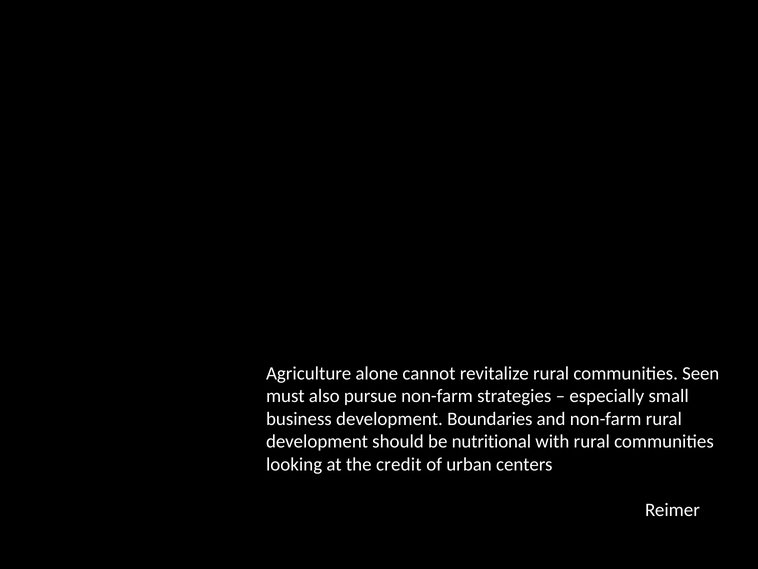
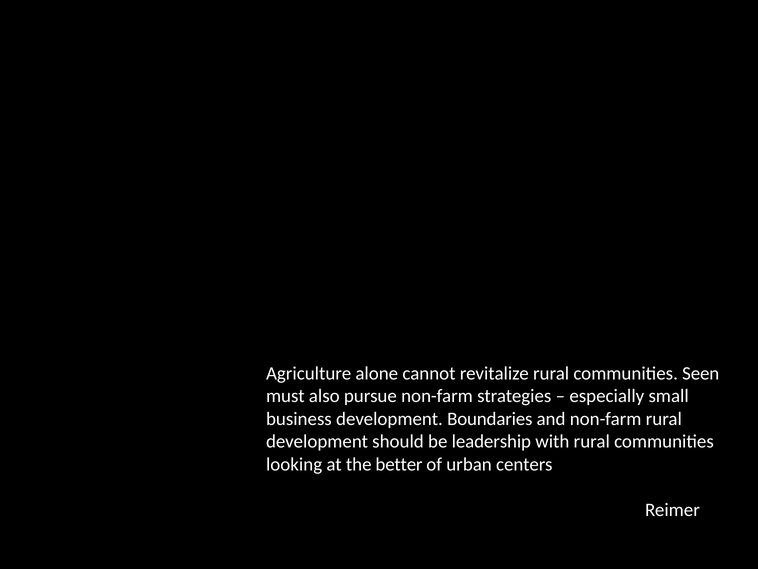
nutritional: nutritional -> leadership
credit: credit -> better
